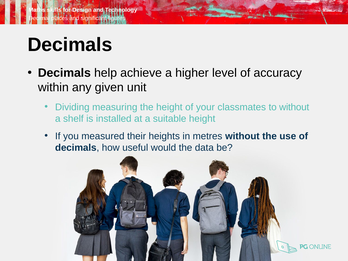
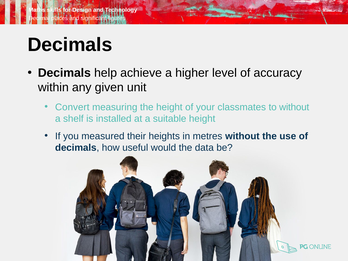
Dividing: Dividing -> Convert
